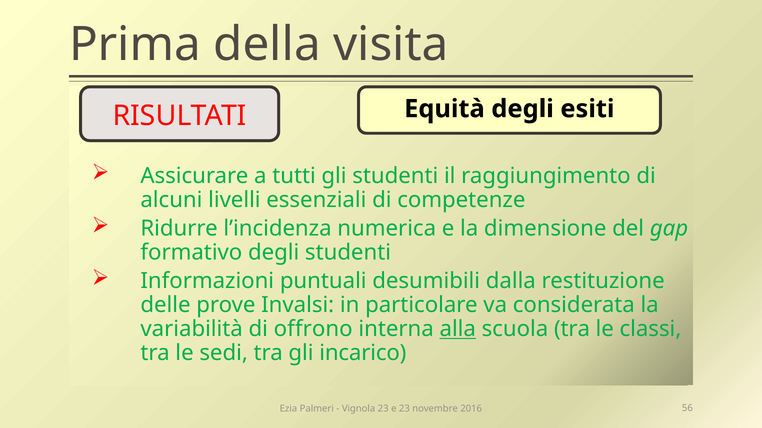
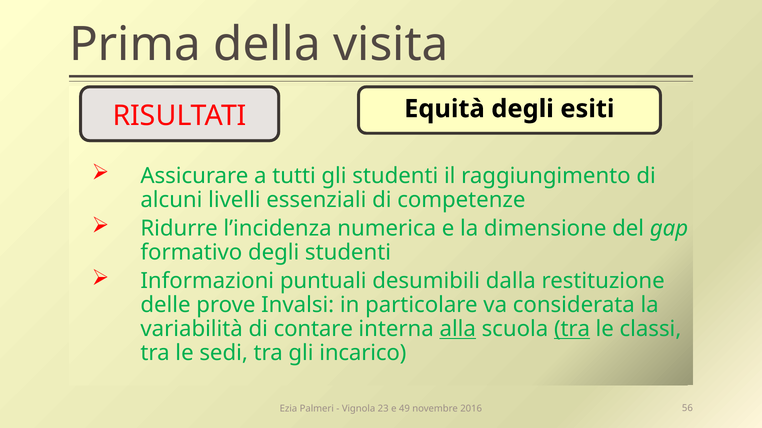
offrono: offrono -> contare
tra at (572, 329) underline: none -> present
e 23: 23 -> 49
